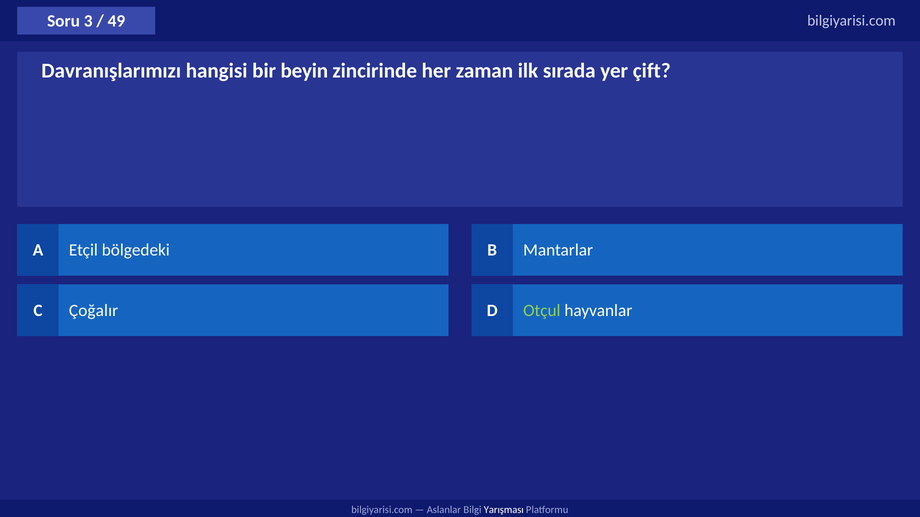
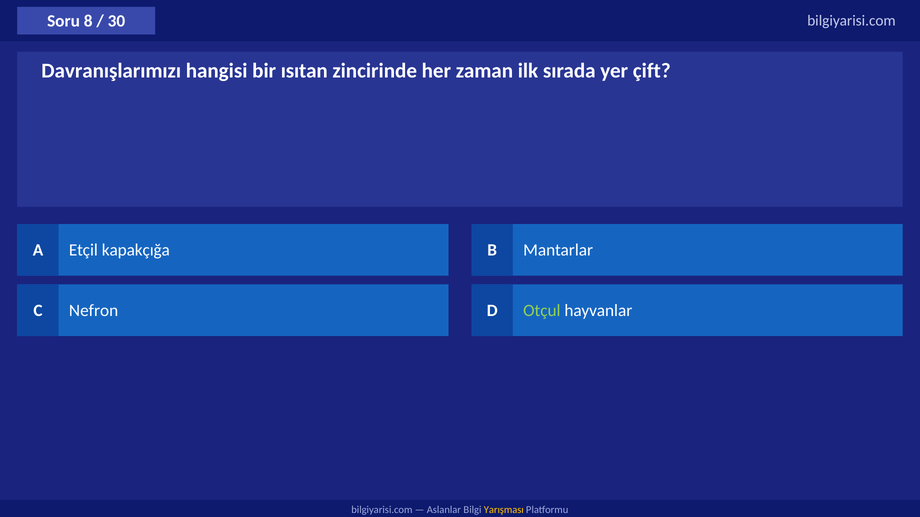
3: 3 -> 8
49: 49 -> 30
beyin: beyin -> ısıtan
bölgedeki: bölgedeki -> kapakçığa
Çoğalır: Çoğalır -> Nefron
Yarışması colour: white -> yellow
